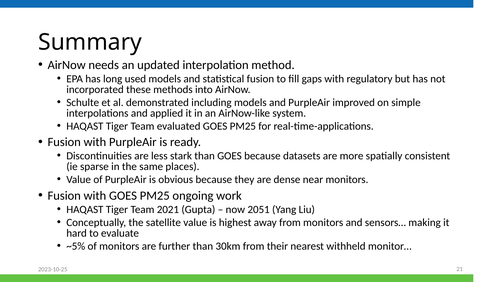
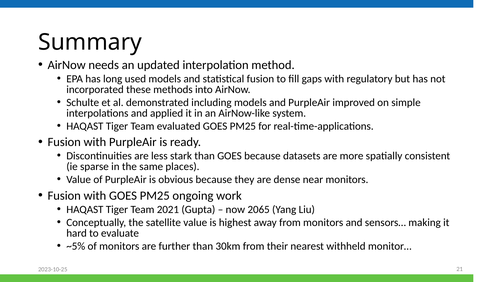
2051: 2051 -> 2065
